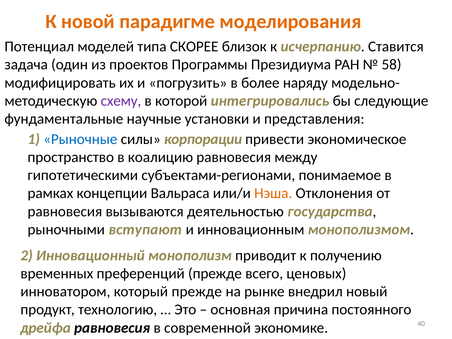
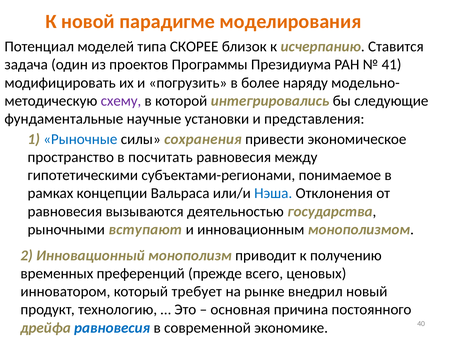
58: 58 -> 41
корпорации: корпорации -> сохранения
коалицию: коалицию -> посчитать
Нэша colour: orange -> blue
который прежде: прежде -> требует
равновесия at (112, 328) colour: black -> blue
